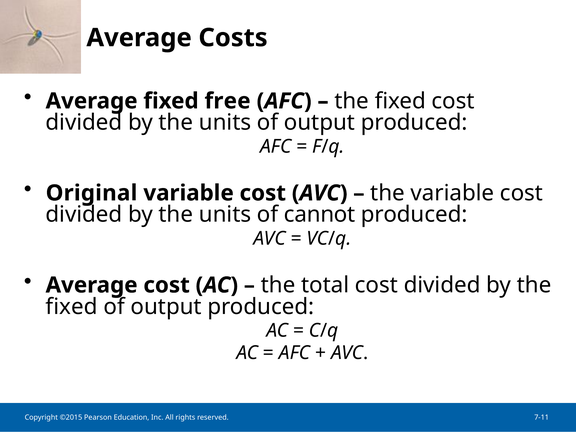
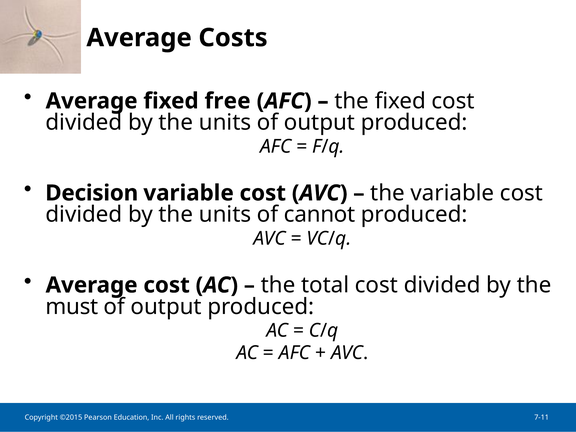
Original: Original -> Decision
fixed at (72, 307): fixed -> must
